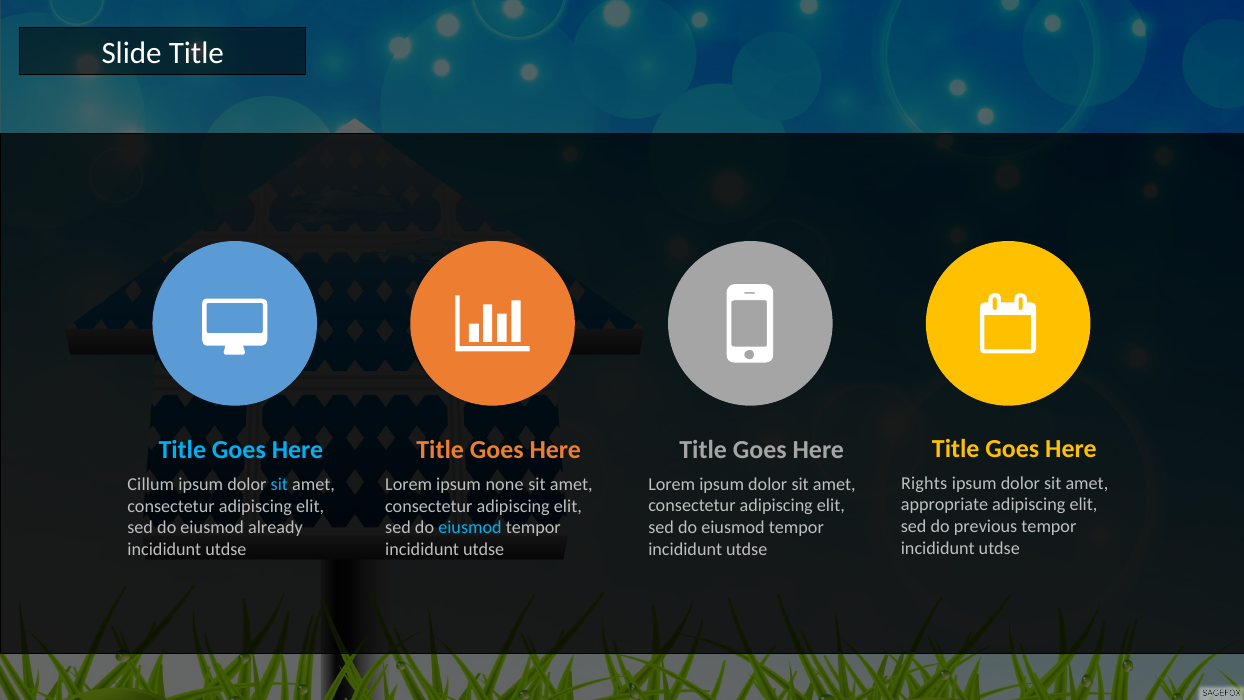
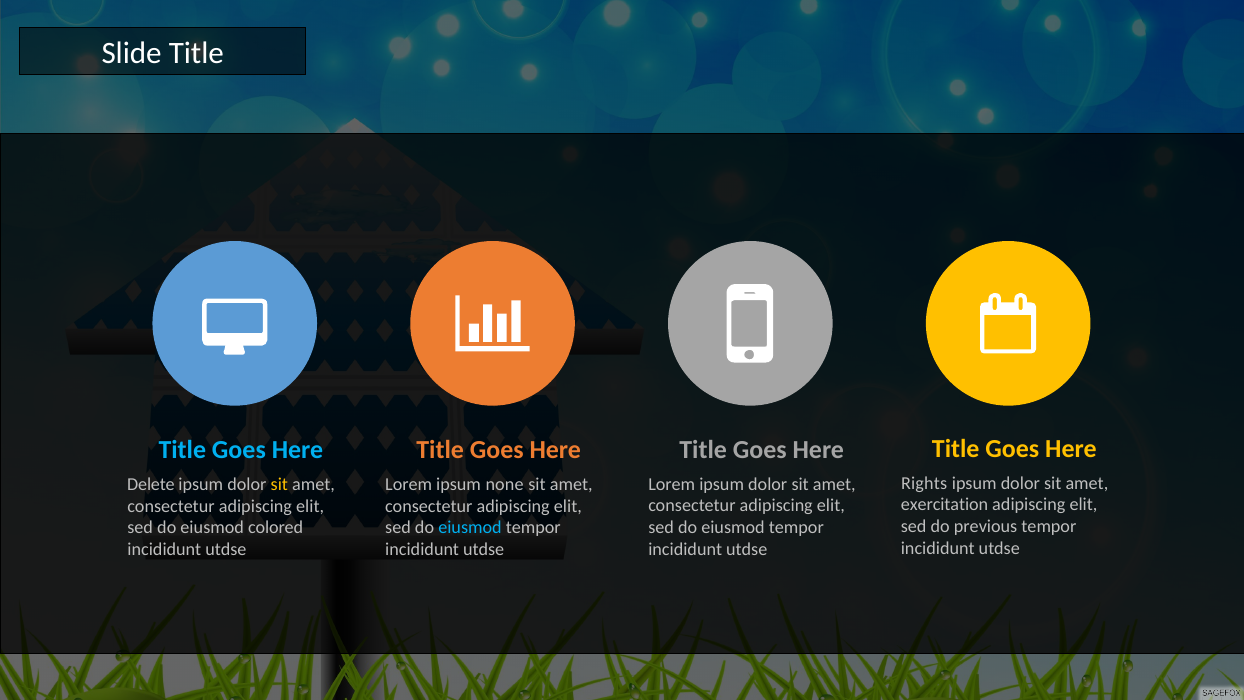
Cillum: Cillum -> Delete
sit at (279, 484) colour: light blue -> yellow
appropriate: appropriate -> exercitation
already: already -> colored
